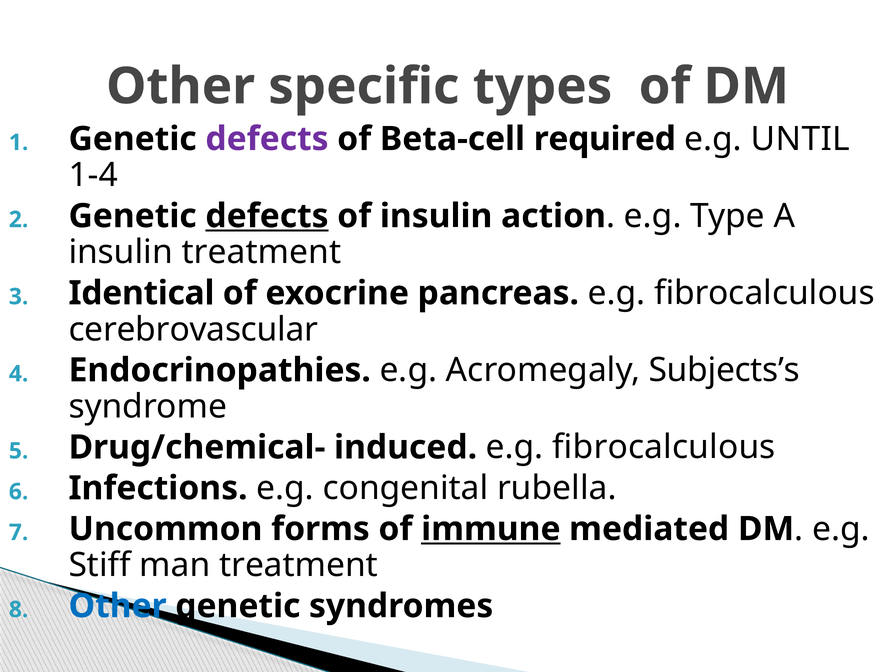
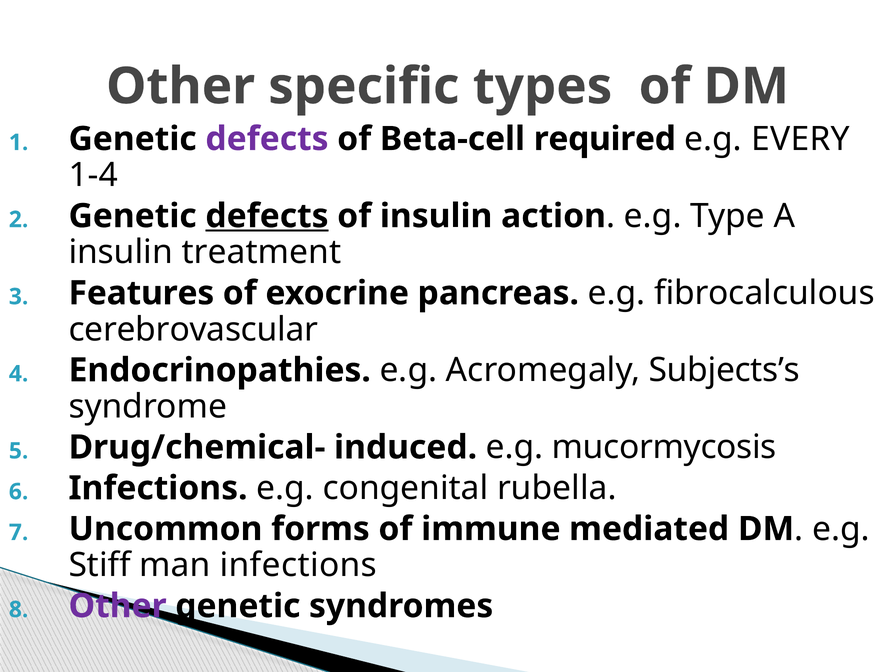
UNTIL: UNTIL -> EVERY
Identical: Identical -> Features
induced e.g fibrocalculous: fibrocalculous -> mucormycosis
immune underline: present -> none
man treatment: treatment -> infections
Other at (118, 606) colour: blue -> purple
